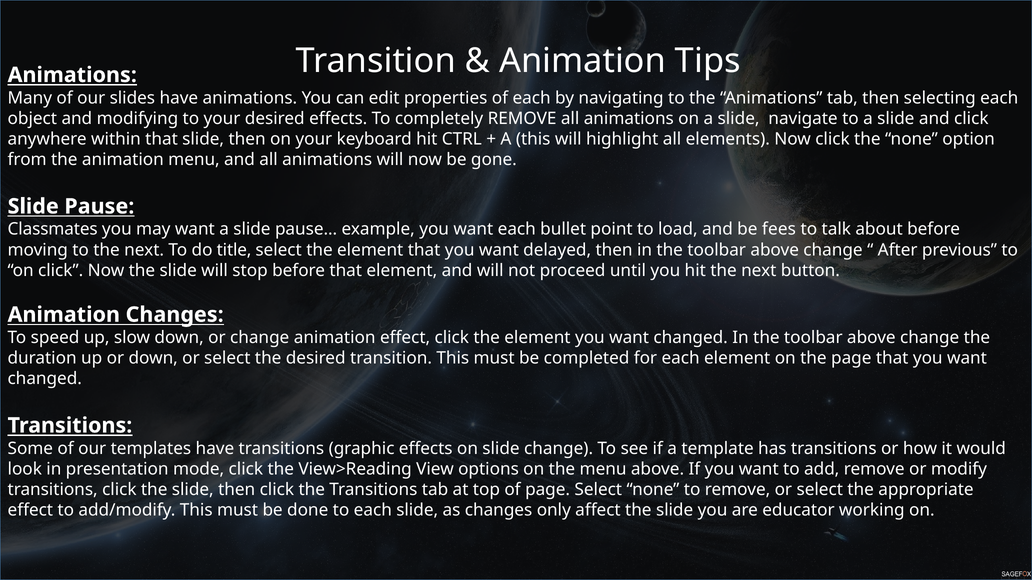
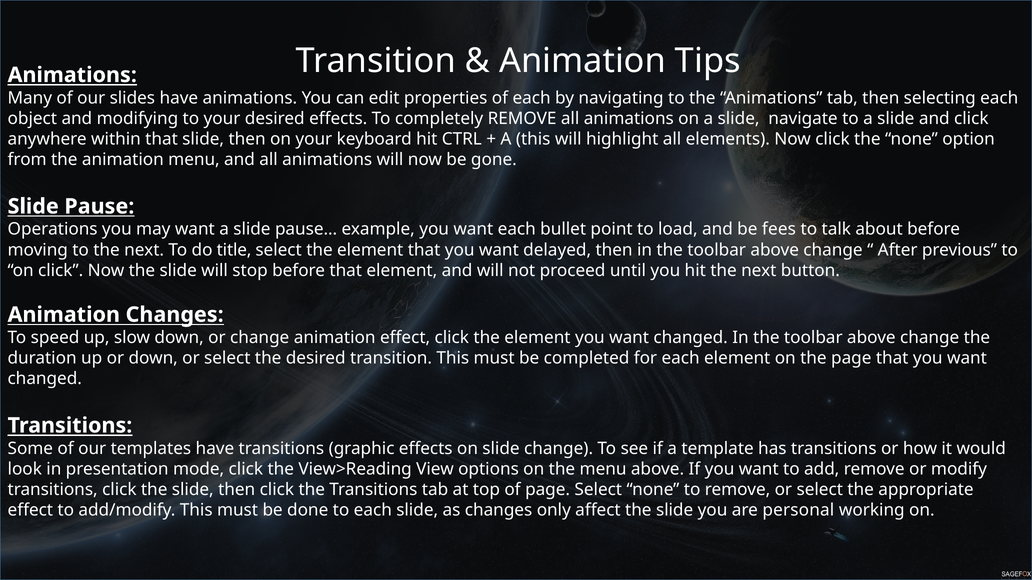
Classmates: Classmates -> Operations
educator: educator -> personal
